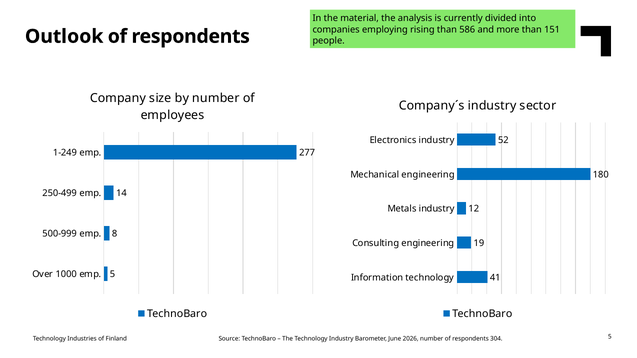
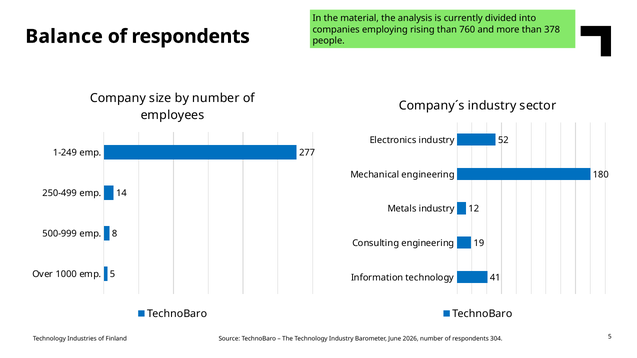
586: 586 -> 760
151: 151 -> 378
Outlook: Outlook -> Balance
